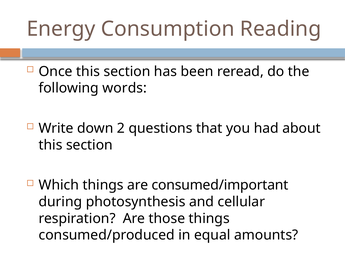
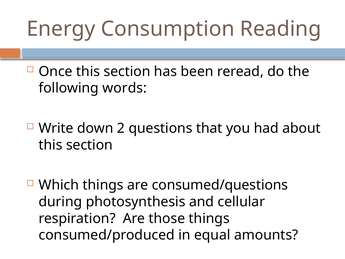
consumed/important: consumed/important -> consumed/questions
